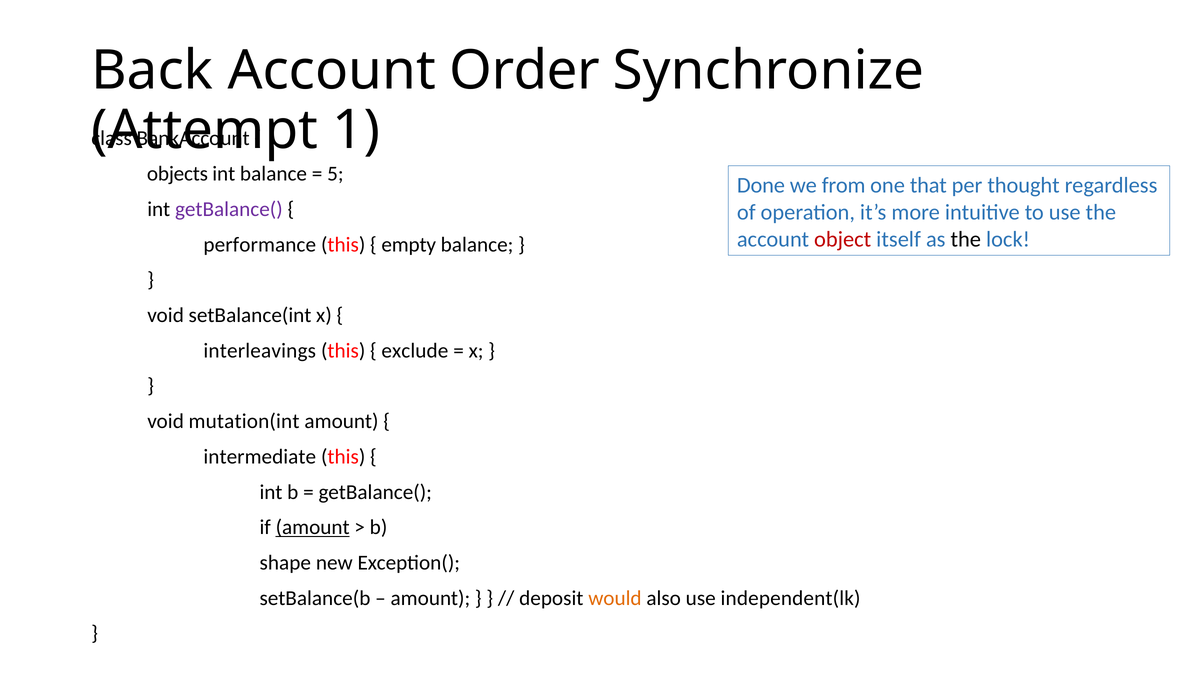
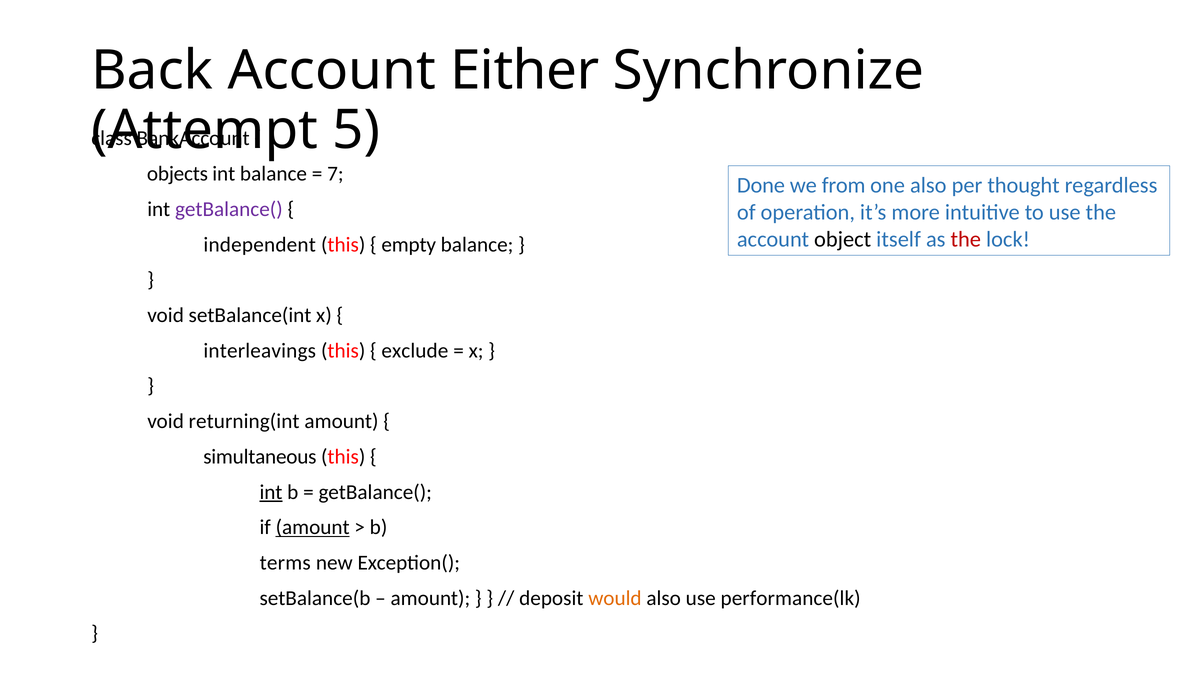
Order: Order -> Either
1: 1 -> 5
5: 5 -> 7
one that: that -> also
object colour: red -> black
the at (966, 239) colour: black -> red
performance: performance -> independent
mutation(int: mutation(int -> returning(int
intermediate: intermediate -> simultaneous
int at (271, 492) underline: none -> present
shape: shape -> terms
independent(lk: independent(lk -> performance(lk
